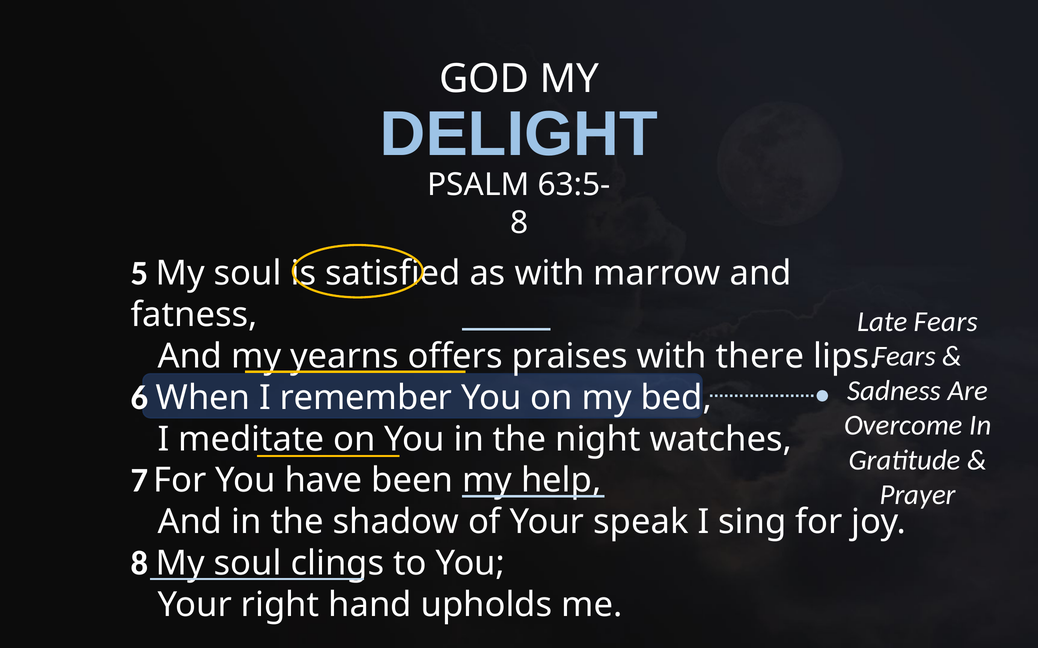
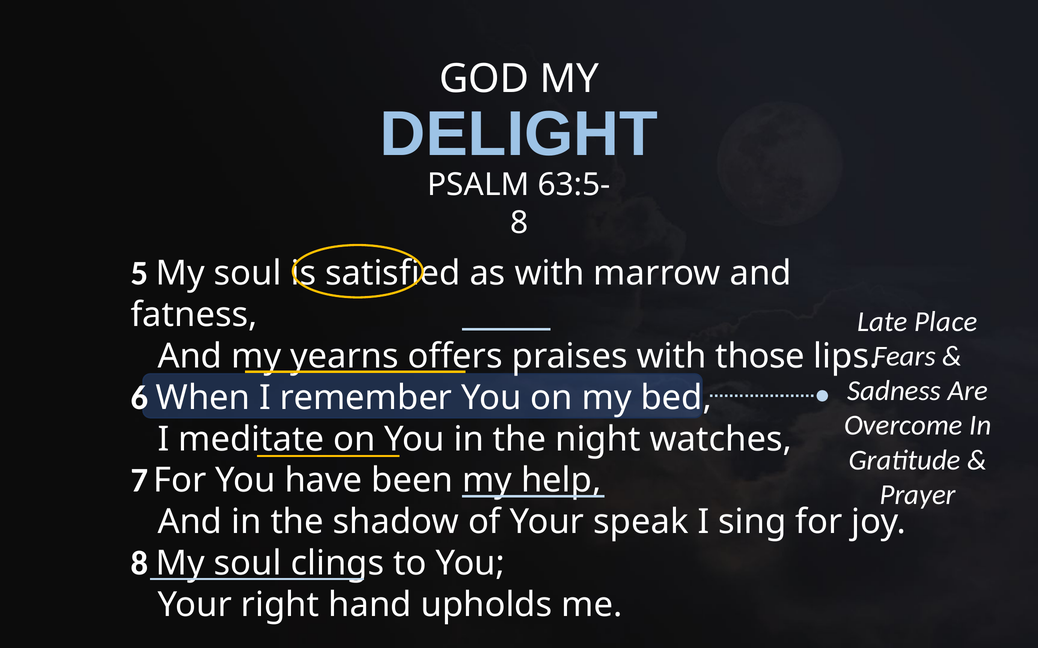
Late Fears: Fears -> Place
there: there -> those
